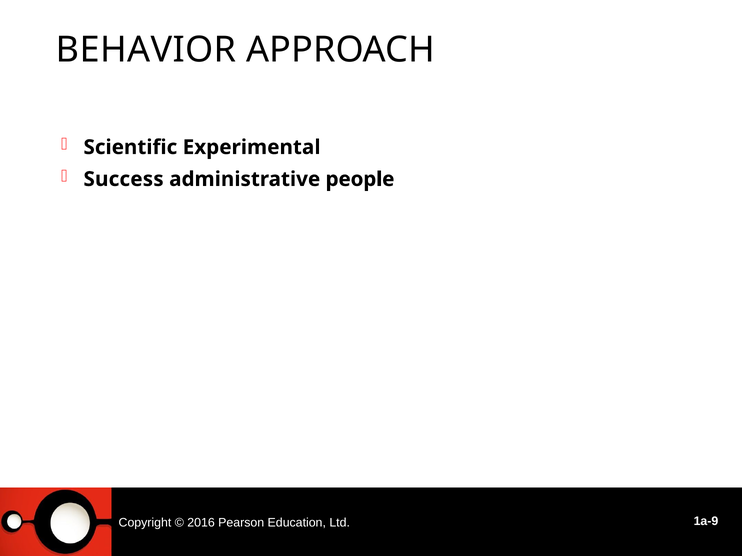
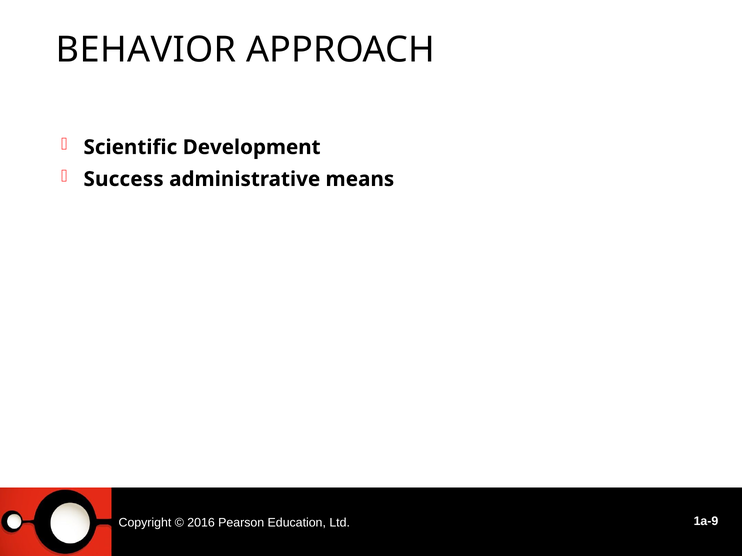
Experimental: Experimental -> Development
people: people -> means
